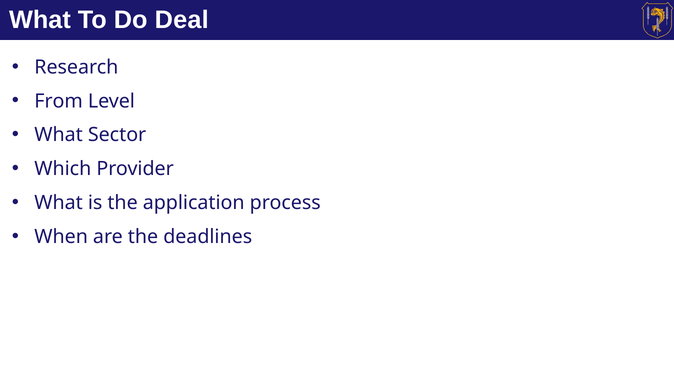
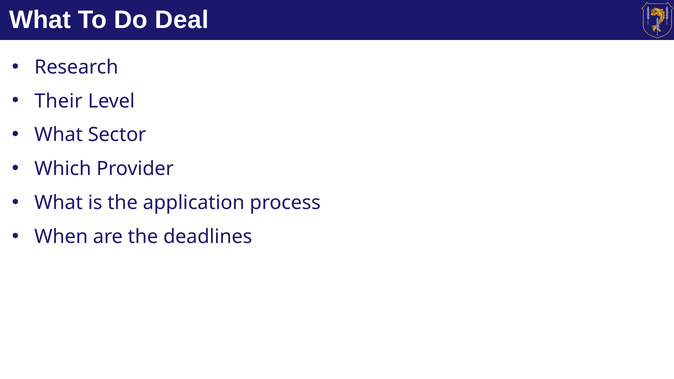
From: From -> Their
